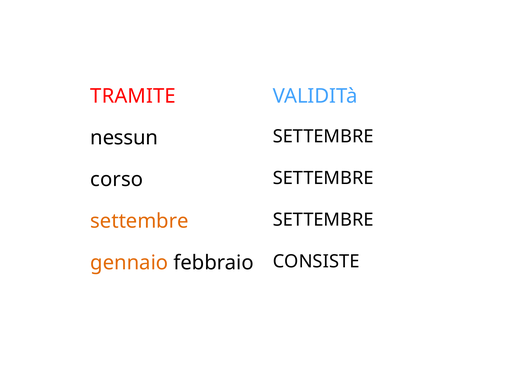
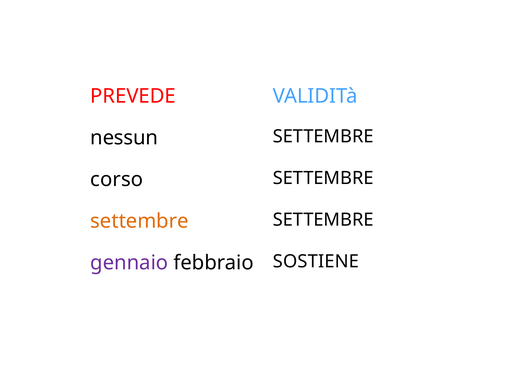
TRAMITE: TRAMITE -> PREVEDE
gennaio colour: orange -> purple
CONSISTE: CONSISTE -> SOSTIENE
